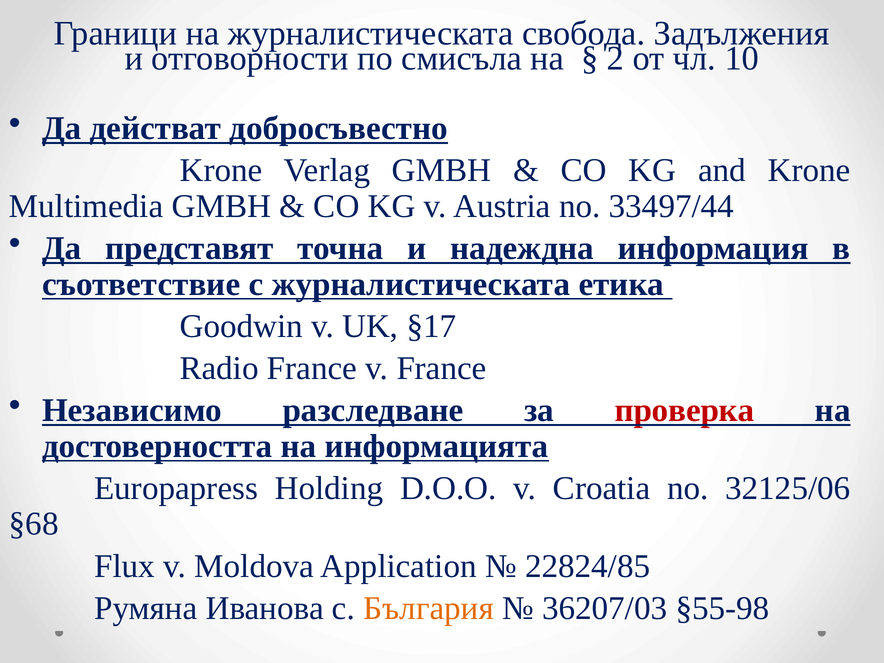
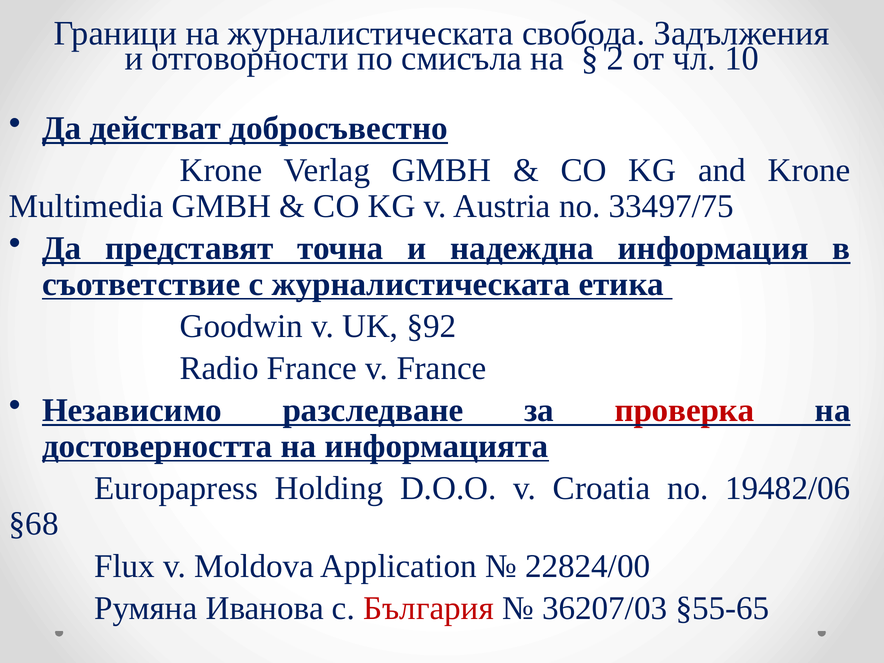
33497/44: 33497/44 -> 33497/75
§17: §17 -> §92
32125/06: 32125/06 -> 19482/06
22824/85: 22824/85 -> 22824/00
България colour: orange -> red
§55-98: §55-98 -> §55-65
